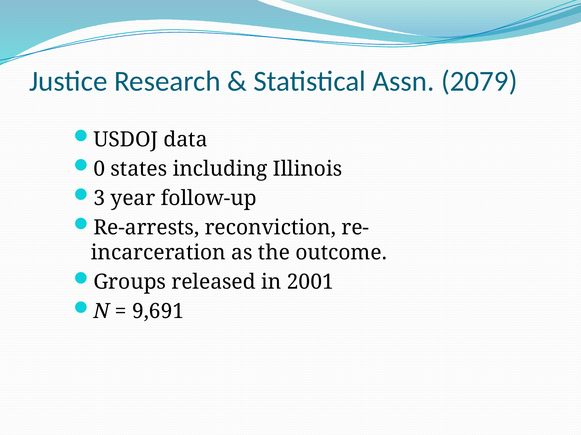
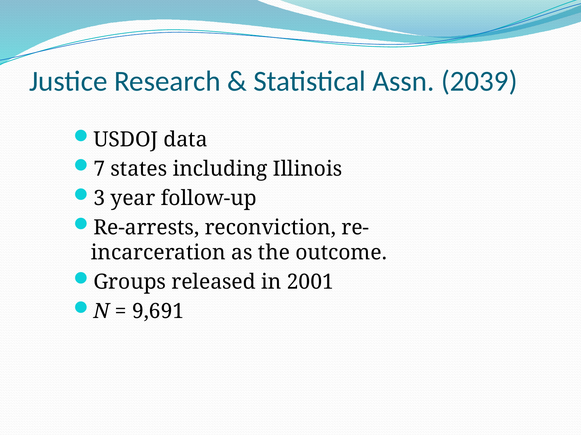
2079: 2079 -> 2039
0: 0 -> 7
